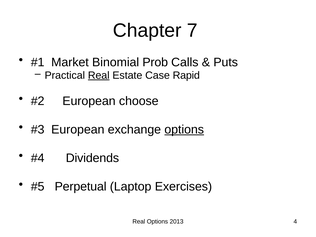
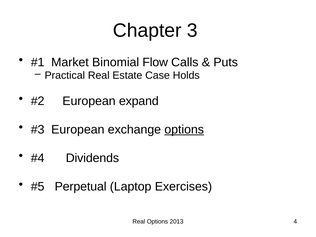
7: 7 -> 3
Prob: Prob -> Flow
Real at (99, 75) underline: present -> none
Rapid: Rapid -> Holds
choose: choose -> expand
